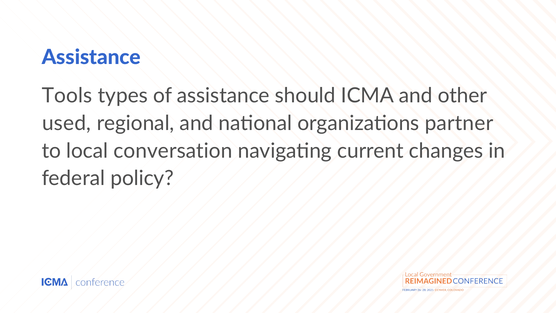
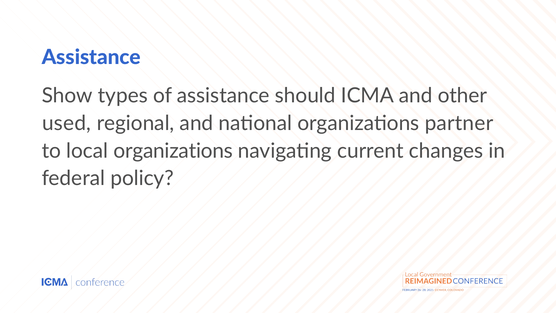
Tools: Tools -> Show
local conversation: conversation -> organizations
